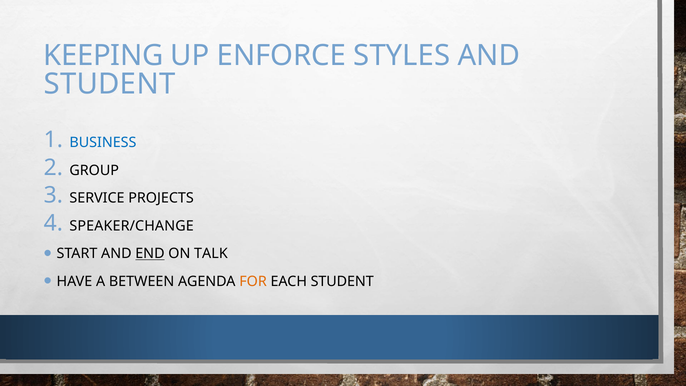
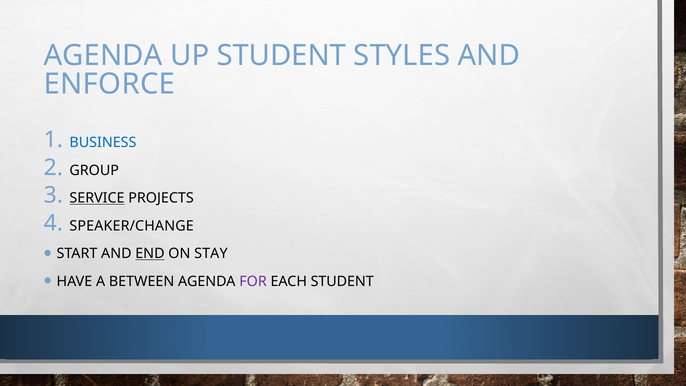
KEEPING at (103, 56): KEEPING -> AGENDA
UP ENFORCE: ENFORCE -> STUDENT
STUDENT at (110, 84): STUDENT -> ENFORCE
SERVICE underline: none -> present
TALK: TALK -> STAY
FOR colour: orange -> purple
